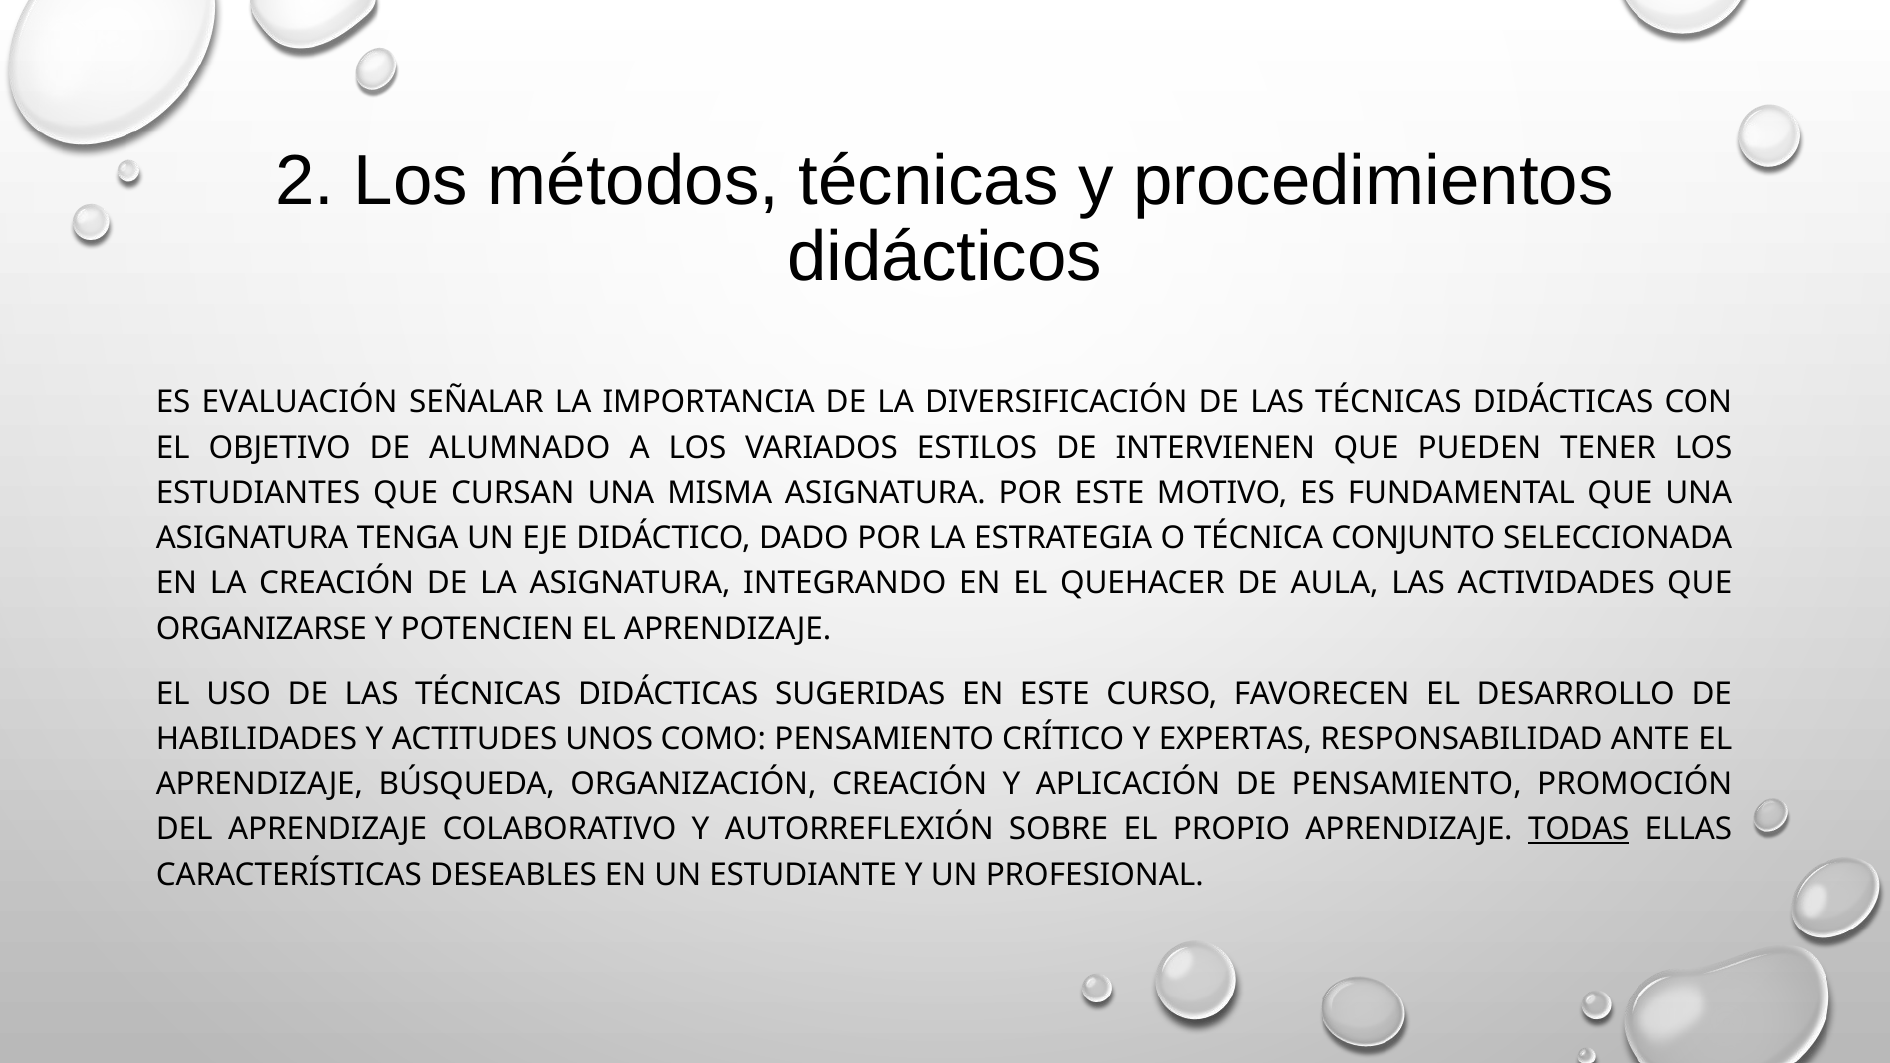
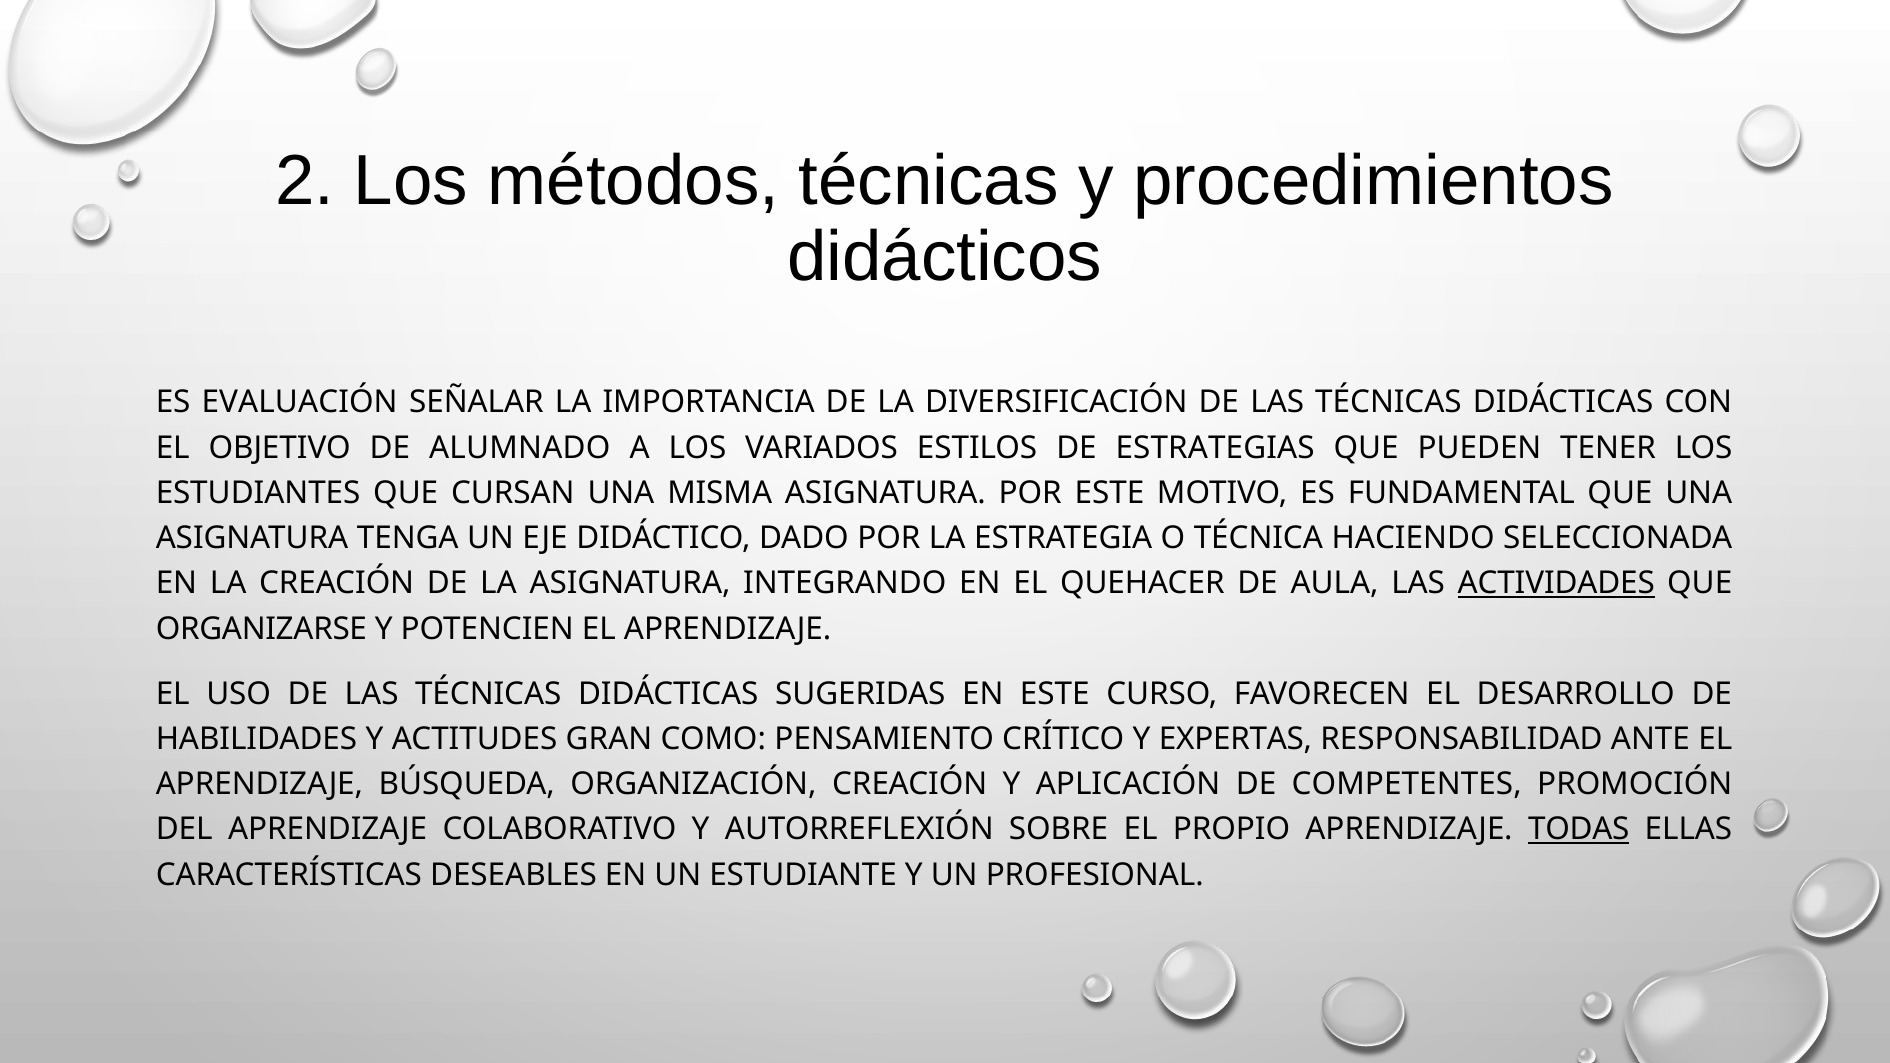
INTERVIENEN: INTERVIENEN -> ESTRATEGIAS
CONJUNTO: CONJUNTO -> HACIENDO
ACTIVIDADES underline: none -> present
UNOS: UNOS -> GRAN
DE PENSAMIENTO: PENSAMIENTO -> COMPETENTES
